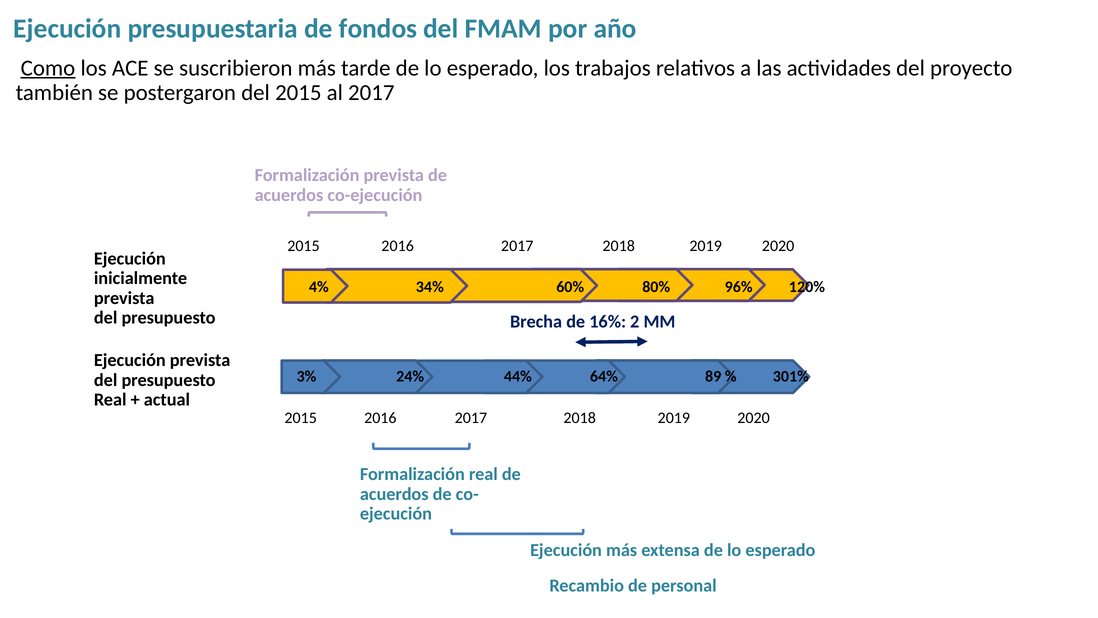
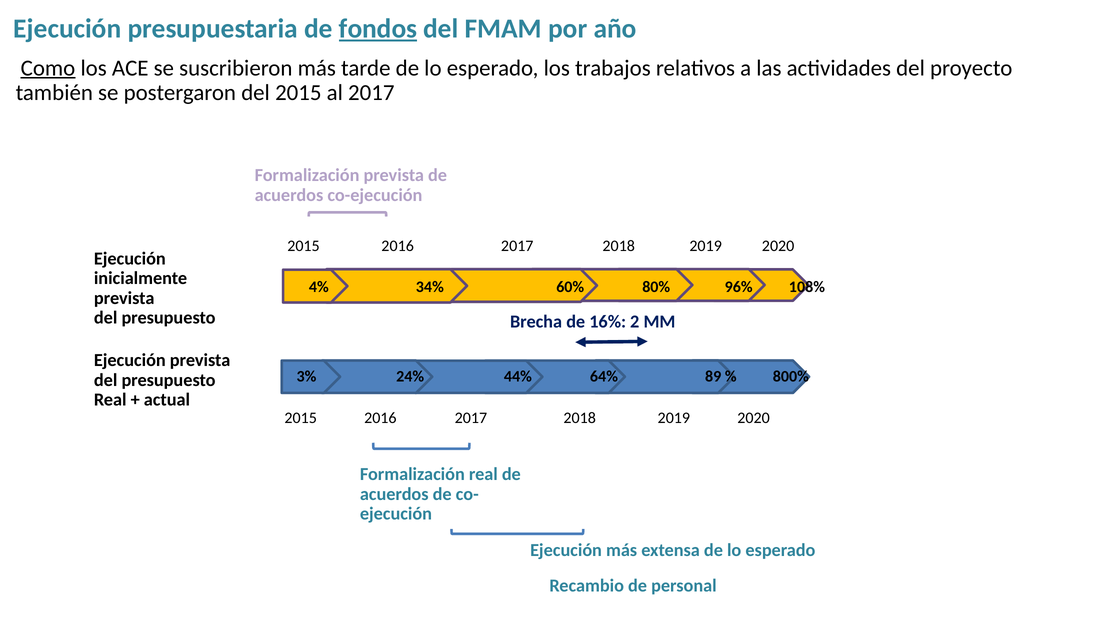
fondos underline: none -> present
120%: 120% -> 108%
301%: 301% -> 800%
